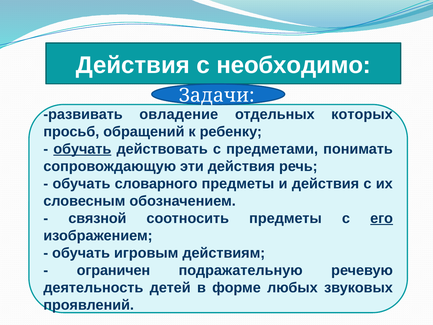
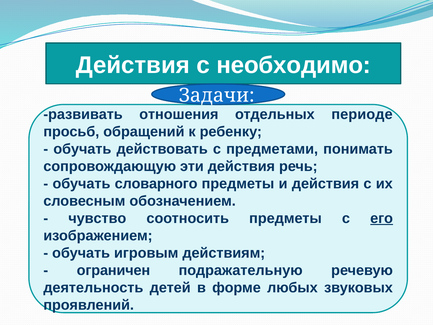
овладение: овладение -> отношения
которых: которых -> периоде
обучать at (82, 149) underline: present -> none
связной: связной -> чувство
